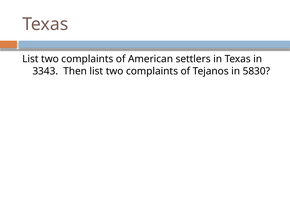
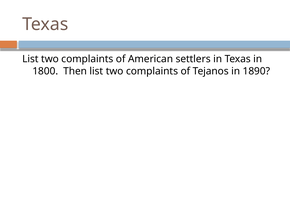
3343: 3343 -> 1800
5830: 5830 -> 1890
